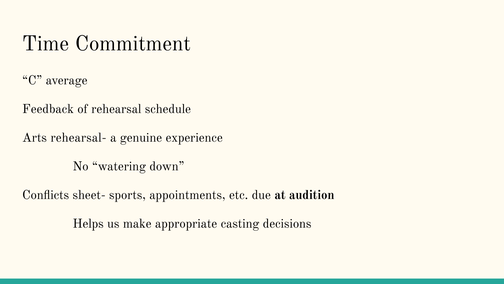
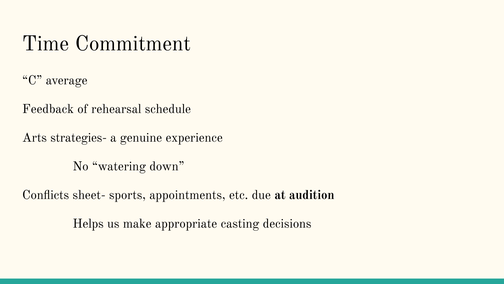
rehearsal-: rehearsal- -> strategies-
